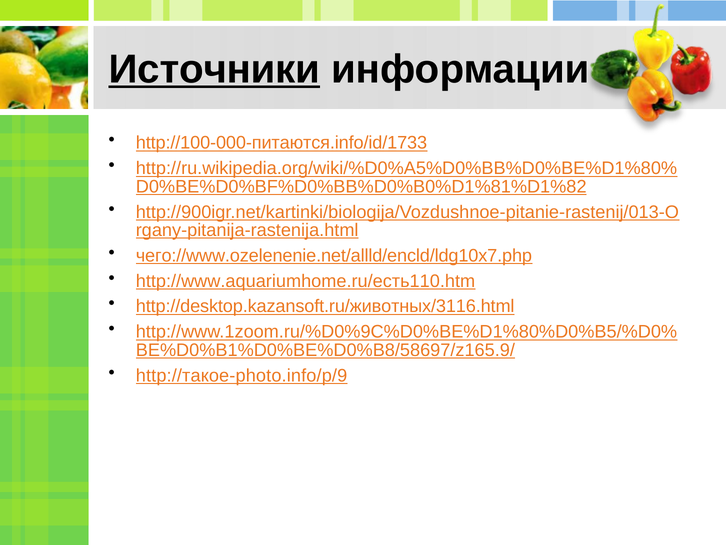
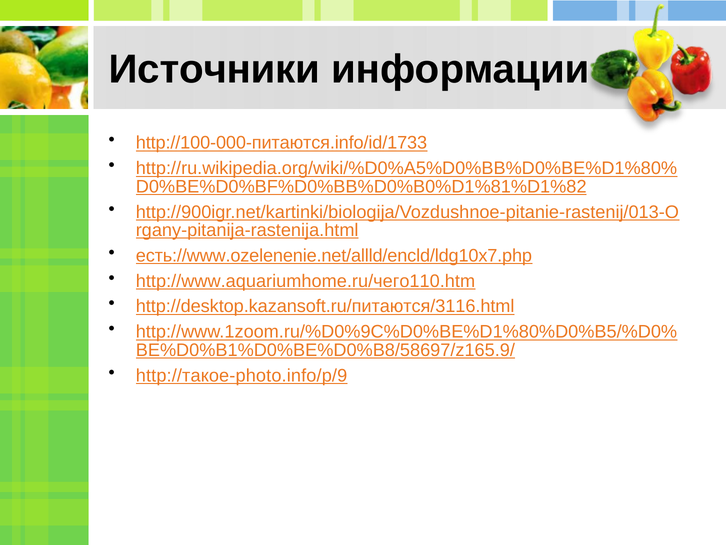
Источники underline: present -> none
чего://www.ozelenenie.net/allld/encld/ldg10x7.php: чего://www.ozelenenie.net/allld/encld/ldg10x7.php -> есть://www.ozelenenie.net/allld/encld/ldg10x7.php
http://www.aquariumhome.ru/есть110.htm: http://www.aquariumhome.ru/есть110.htm -> http://www.aquariumhome.ru/чего110.htm
http://desktop.kazansoft.ru/животных/3116.html: http://desktop.kazansoft.ru/животных/3116.html -> http://desktop.kazansoft.ru/питаются/3116.html
